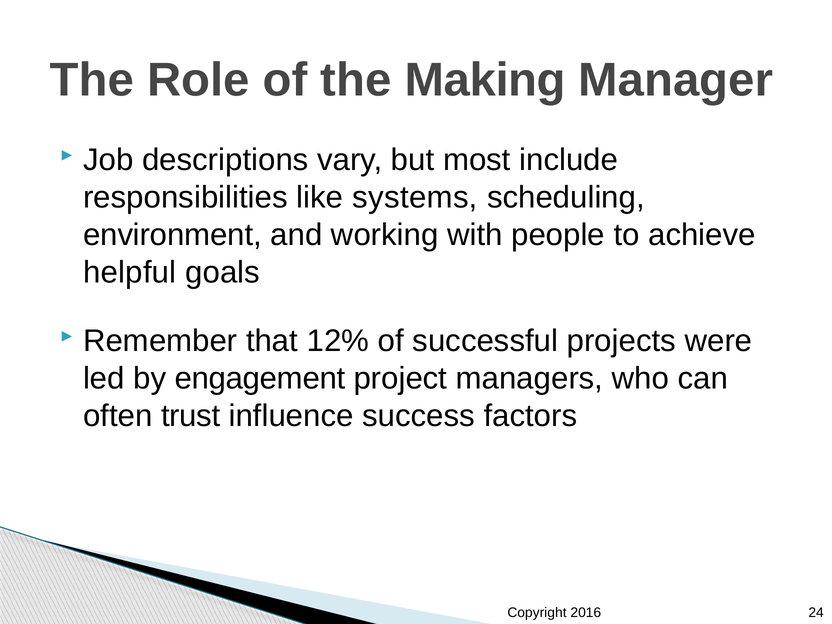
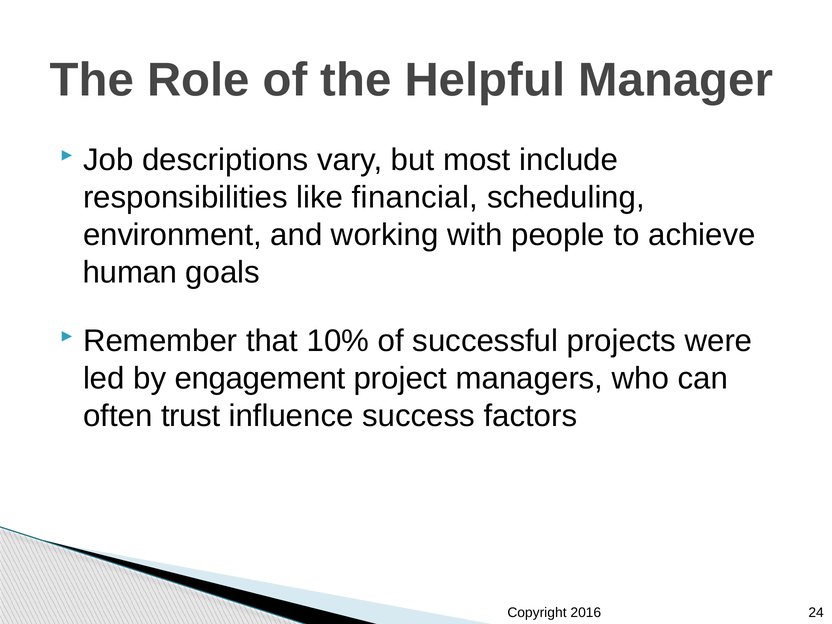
Making: Making -> Helpful
systems: systems -> financial
helpful: helpful -> human
12%: 12% -> 10%
